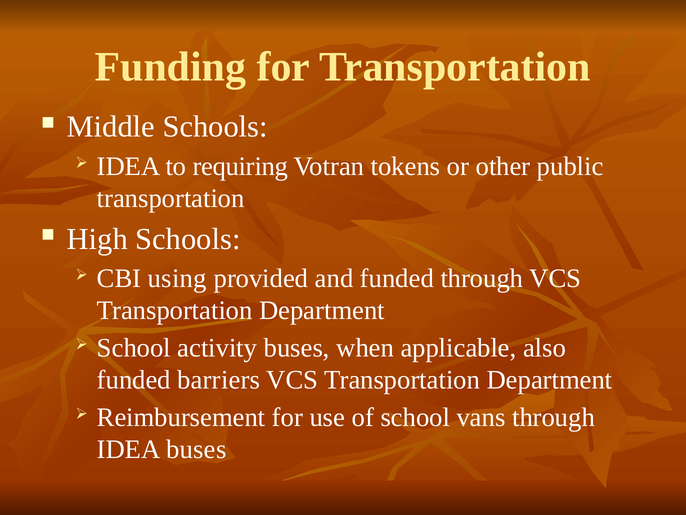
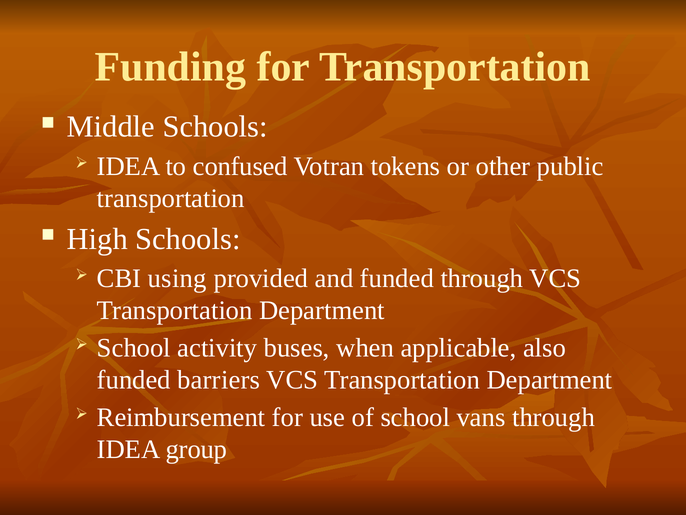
requiring: requiring -> confused
IDEA buses: buses -> group
